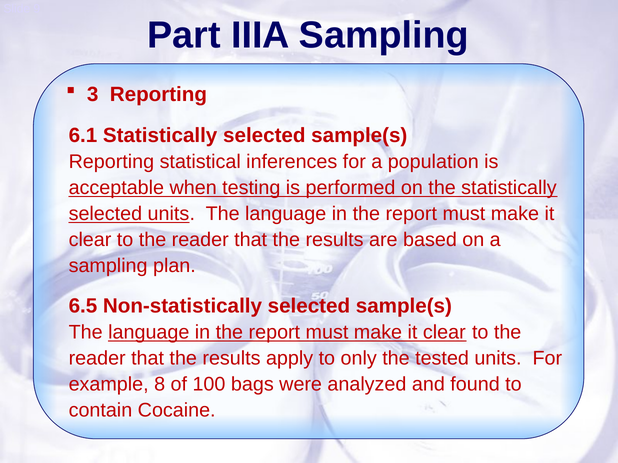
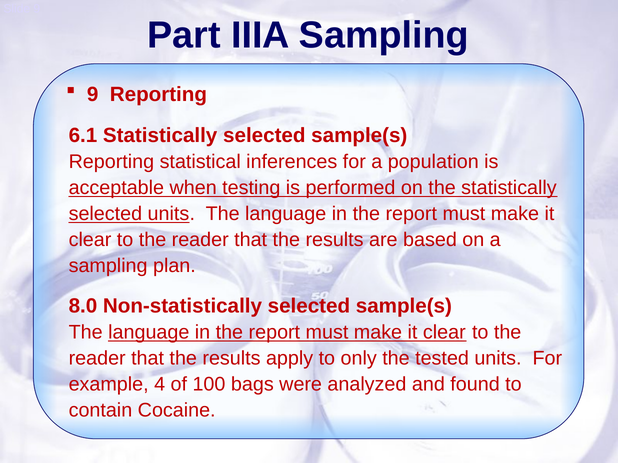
3 at (93, 95): 3 -> 9
6.5: 6.5 -> 8.0
8: 8 -> 4
